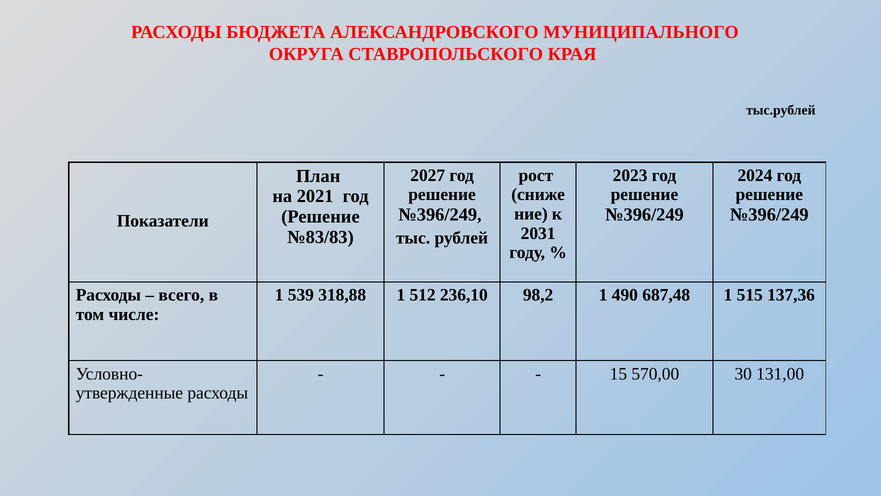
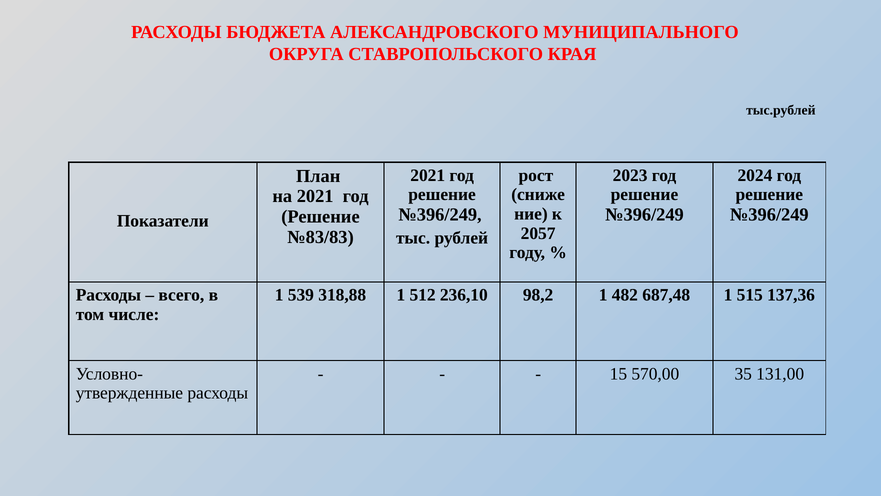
2027 at (428, 175): 2027 -> 2021
2031: 2031 -> 2057
490: 490 -> 482
30: 30 -> 35
